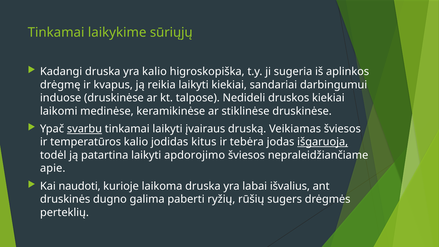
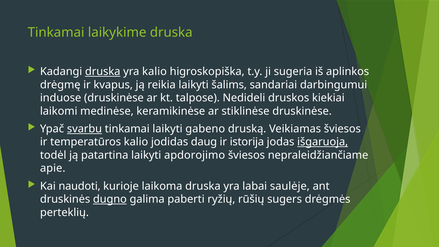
laikykime sūriųjų: sūriųjų -> druska
druska at (103, 72) underline: none -> present
laikyti kiekiai: kiekiai -> šalims
įvairaus: įvairaus -> gabeno
kitus: kitus -> daug
tebėra: tebėra -> istorija
išvalius: išvalius -> saulėje
dugno underline: none -> present
